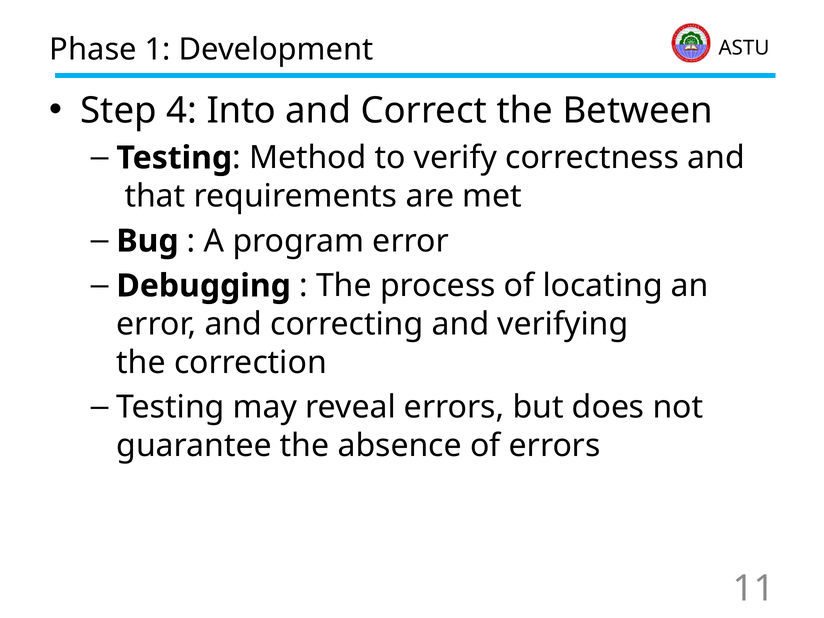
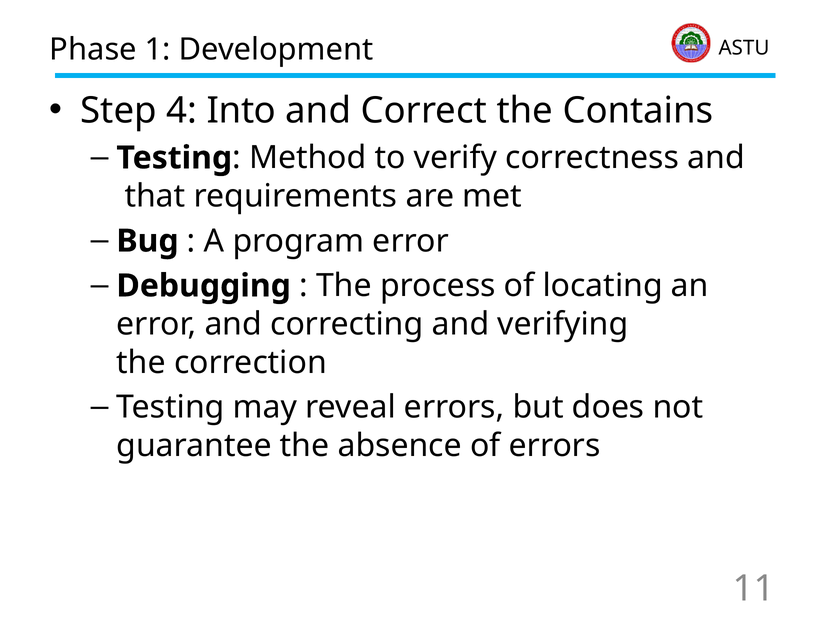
Between: Between -> Contains
